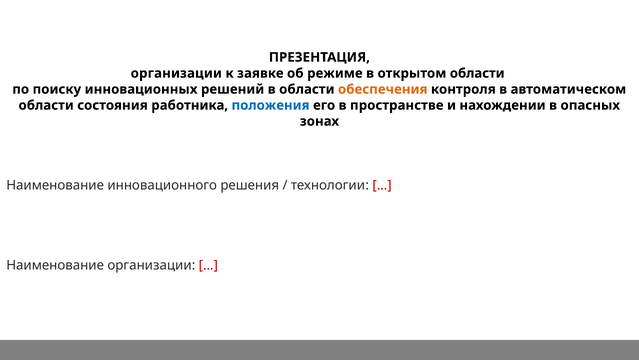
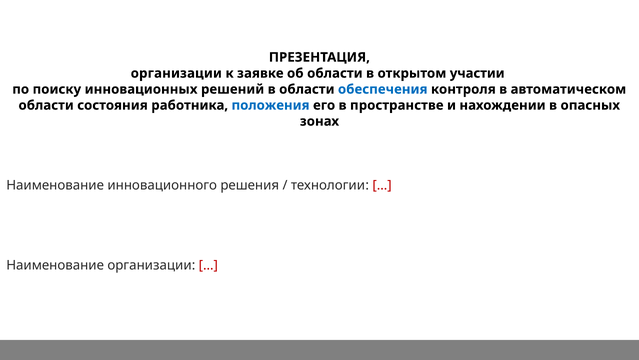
об режиме: режиме -> области
открытом области: области -> участии
обеспечения colour: orange -> blue
